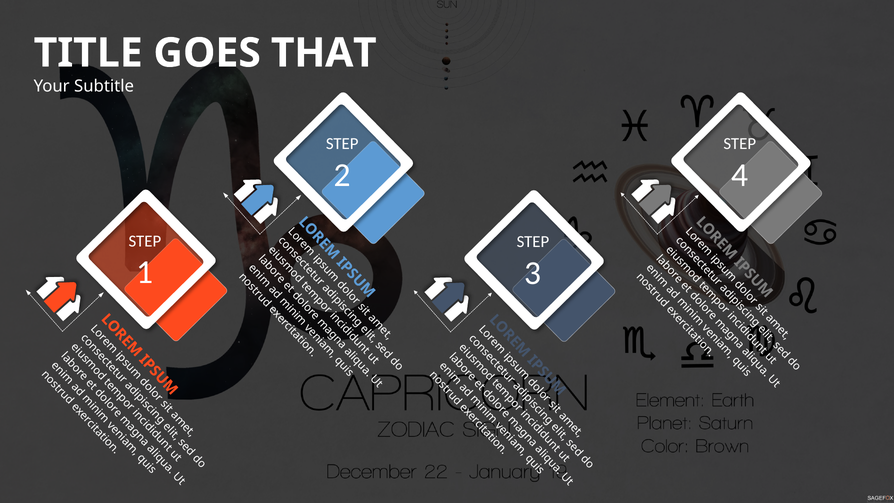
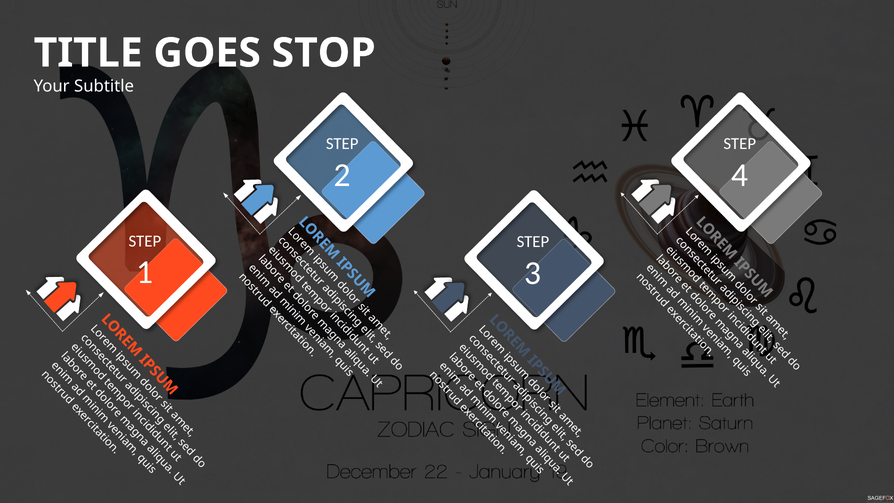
THAT: THAT -> STOP
